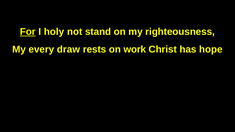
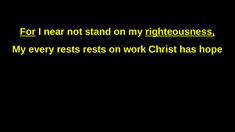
holy: holy -> near
righteousness underline: none -> present
every draw: draw -> rests
